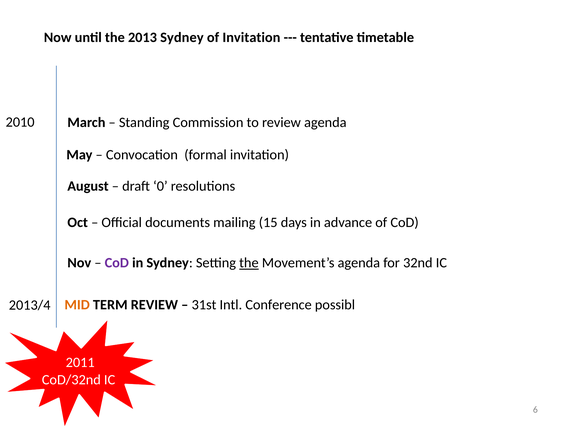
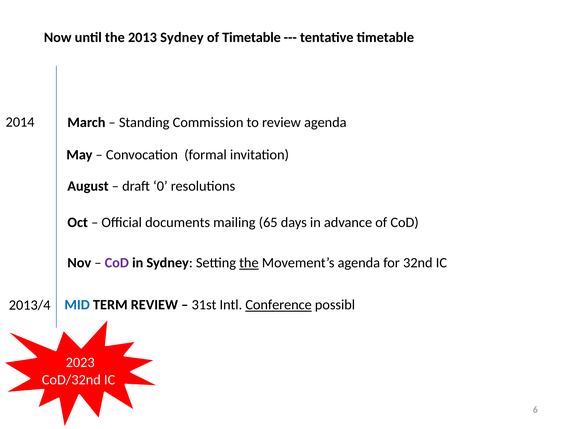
of Invitation: Invitation -> Timetable
2010: 2010 -> 2014
15: 15 -> 65
MID colour: orange -> blue
Conference underline: none -> present
2011: 2011 -> 2023
